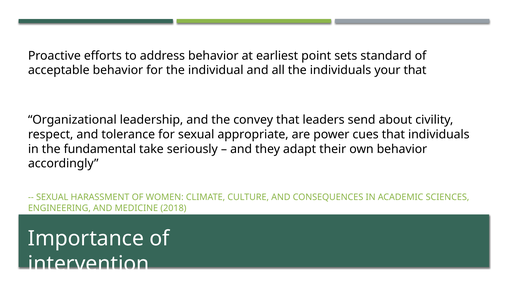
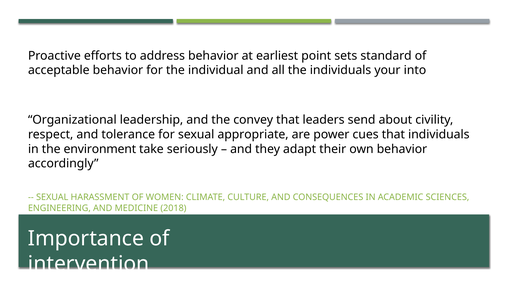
your that: that -> into
fundamental: fundamental -> environment
